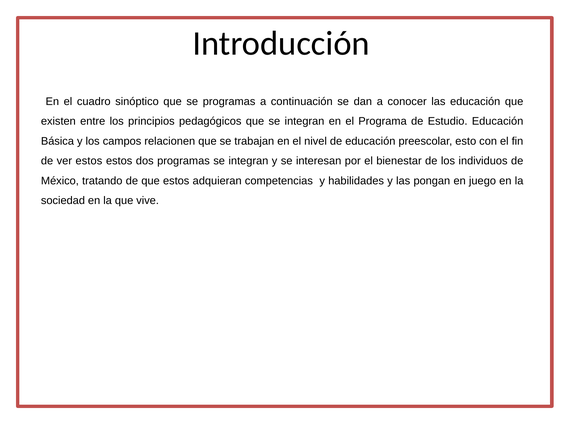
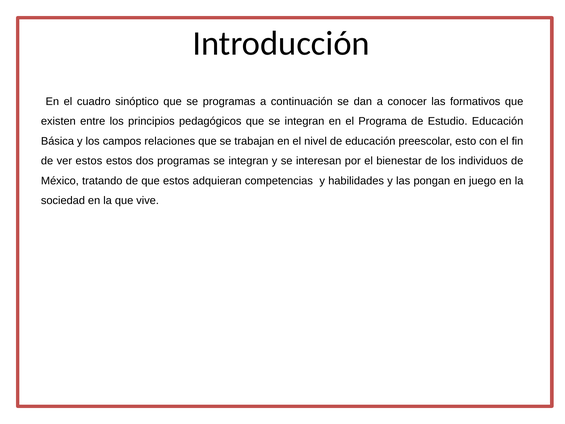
las educación: educación -> formativos
relacionen: relacionen -> relaciones
